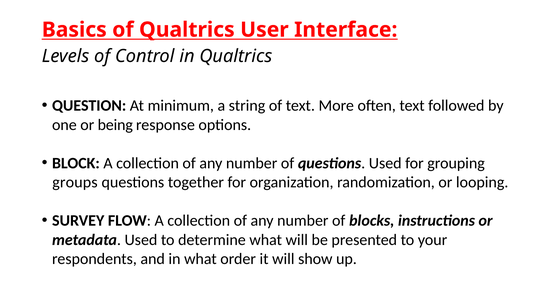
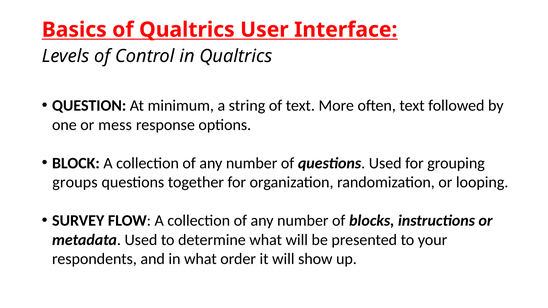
being: being -> mess
